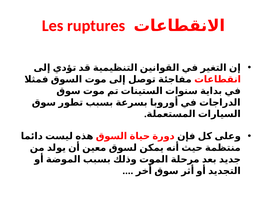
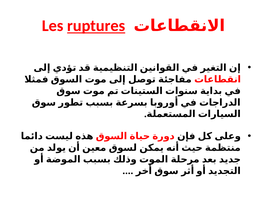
ruptures underline: none -> present
